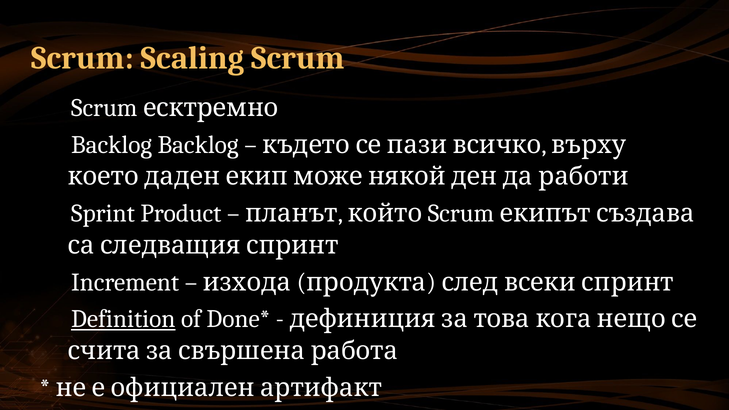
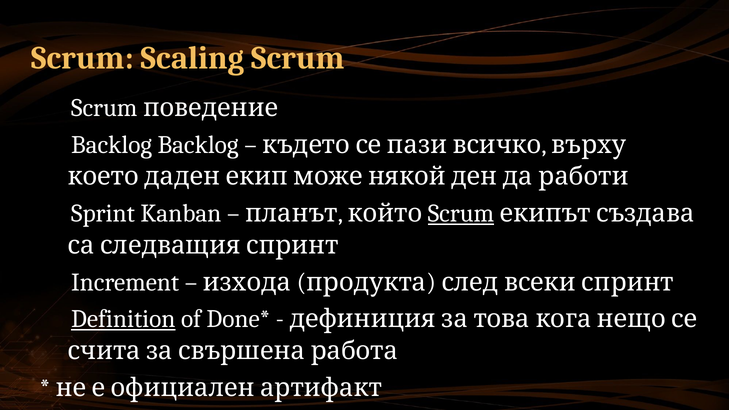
есктремно: есктремно -> поведение
Product: Product -> Kanban
Scrum at (461, 213) underline: none -> present
